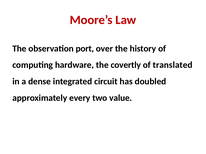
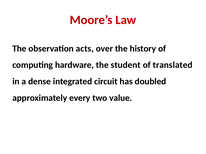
port: port -> acts
covertly: covertly -> student
